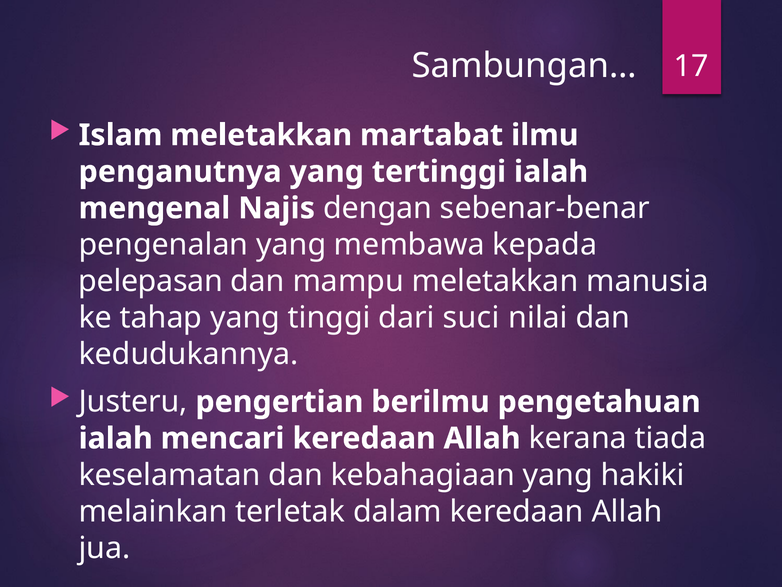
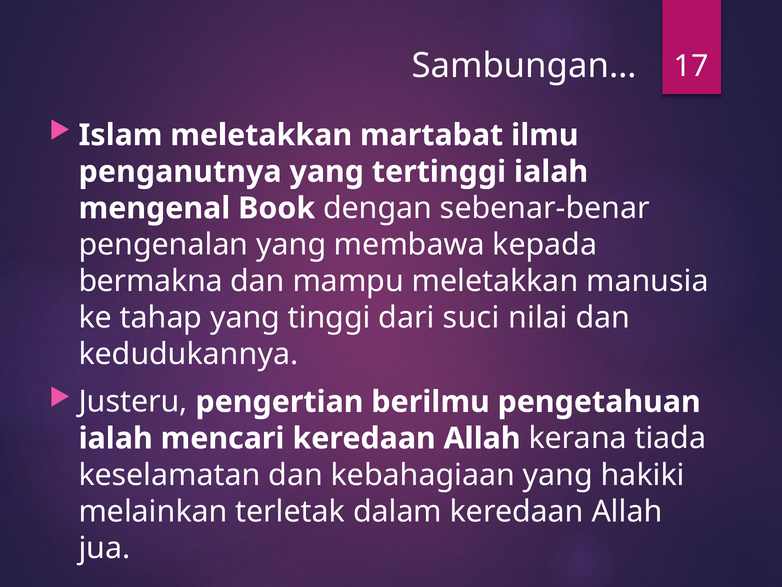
Najis: Najis -> Book
pelepasan: pelepasan -> bermakna
